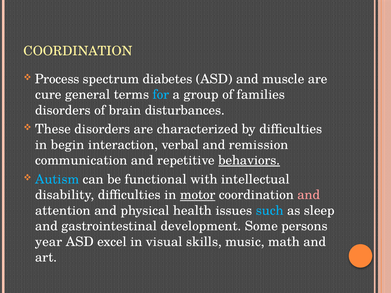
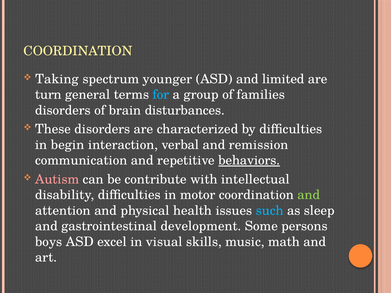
Process: Process -> Taking
diabetes: diabetes -> younger
muscle: muscle -> limited
cure: cure -> turn
Autism colour: light blue -> pink
functional: functional -> contribute
motor underline: present -> none
and at (309, 195) colour: pink -> light green
year: year -> boys
